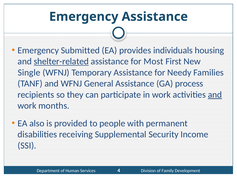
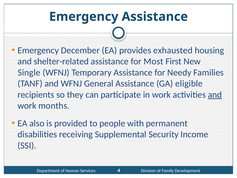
Submitted: Submitted -> December
individuals: individuals -> exhausted
shelter-related underline: present -> none
process: process -> eligible
